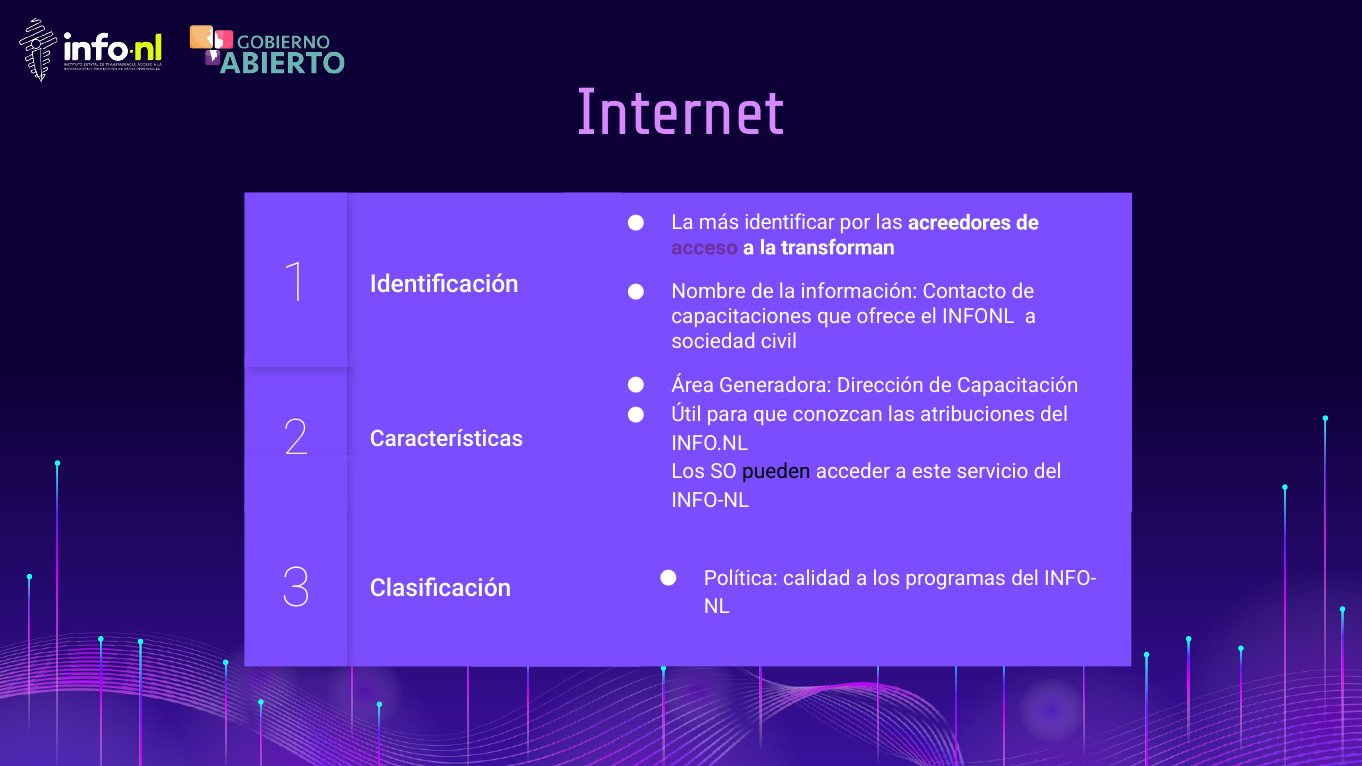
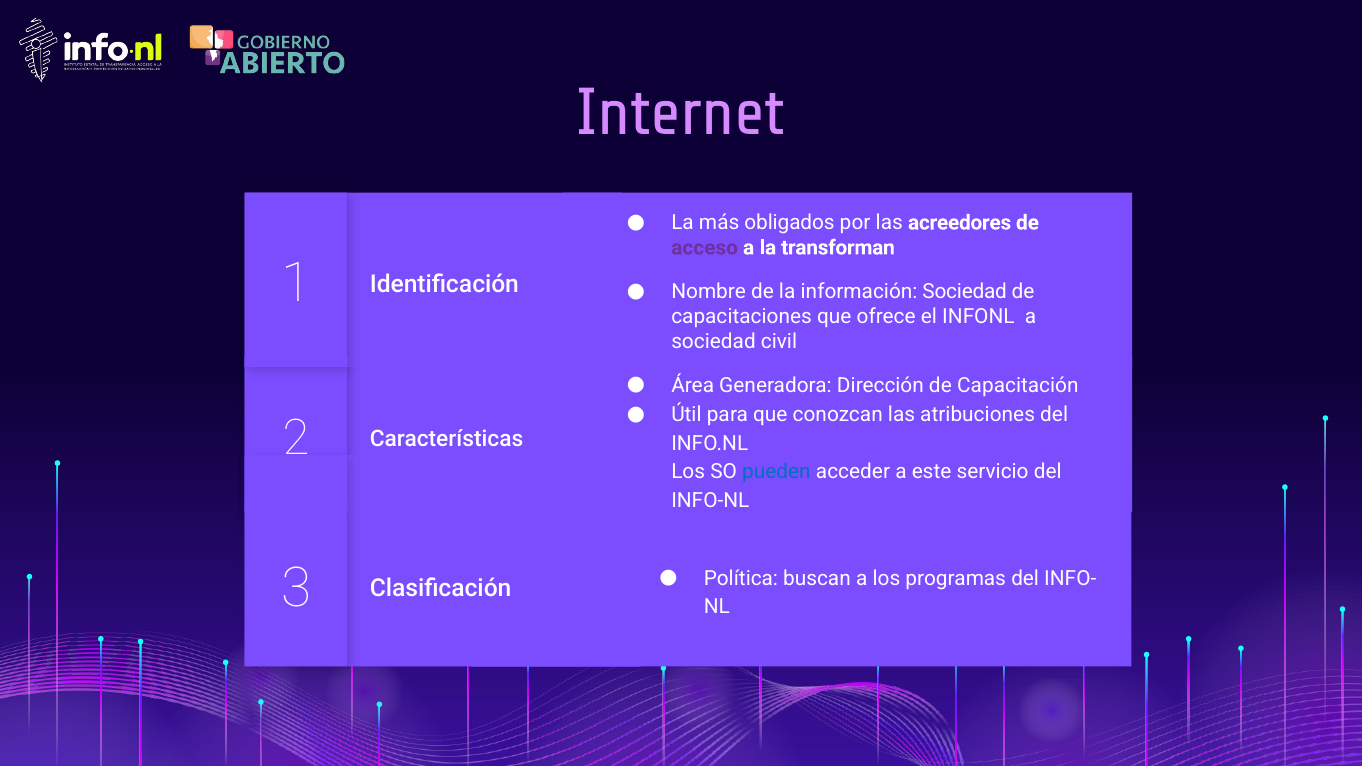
identificar: identificar -> obligados
información Contacto: Contacto -> Sociedad
pueden colour: black -> blue
calidad: calidad -> buscan
